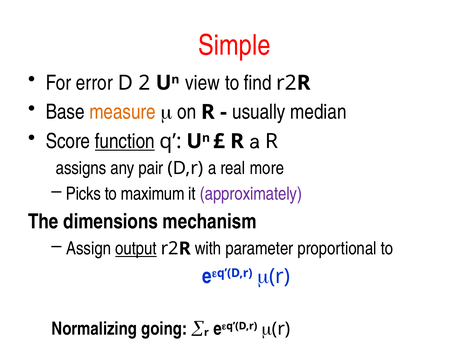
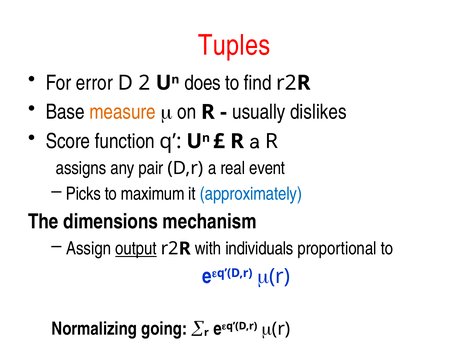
Simple: Simple -> Tuples
view: view -> does
median: median -> dislikes
function underline: present -> none
more: more -> event
approximately colour: purple -> blue
parameter: parameter -> individuals
